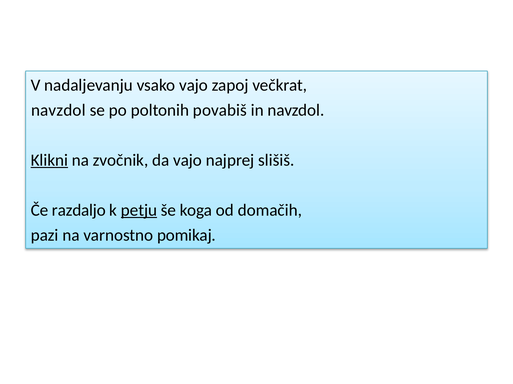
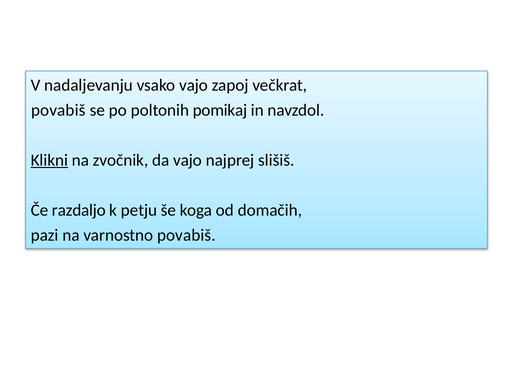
navzdol at (58, 110): navzdol -> povabiš
povabiš: povabiš -> pomikaj
petju underline: present -> none
varnostno pomikaj: pomikaj -> povabiš
